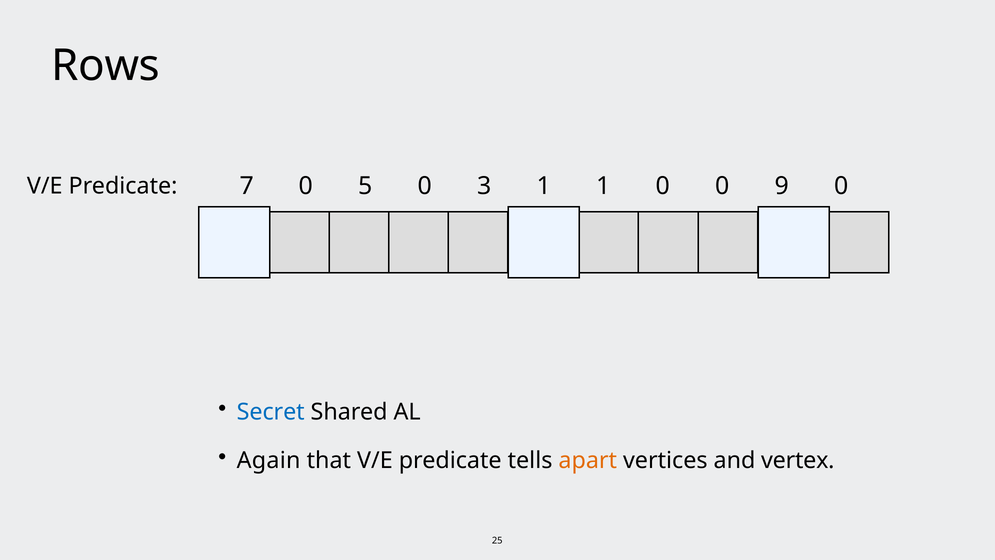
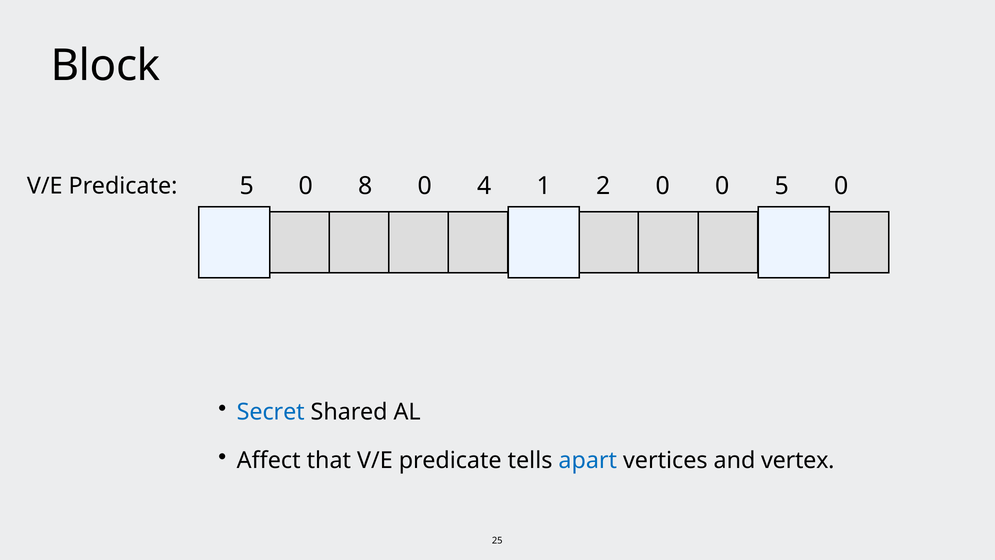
Rows: Rows -> Block
Predicate 7: 7 -> 5
5: 5 -> 8
3: 3 -> 4
1 1: 1 -> 2
0 9: 9 -> 5
Again: Again -> Affect
apart colour: orange -> blue
